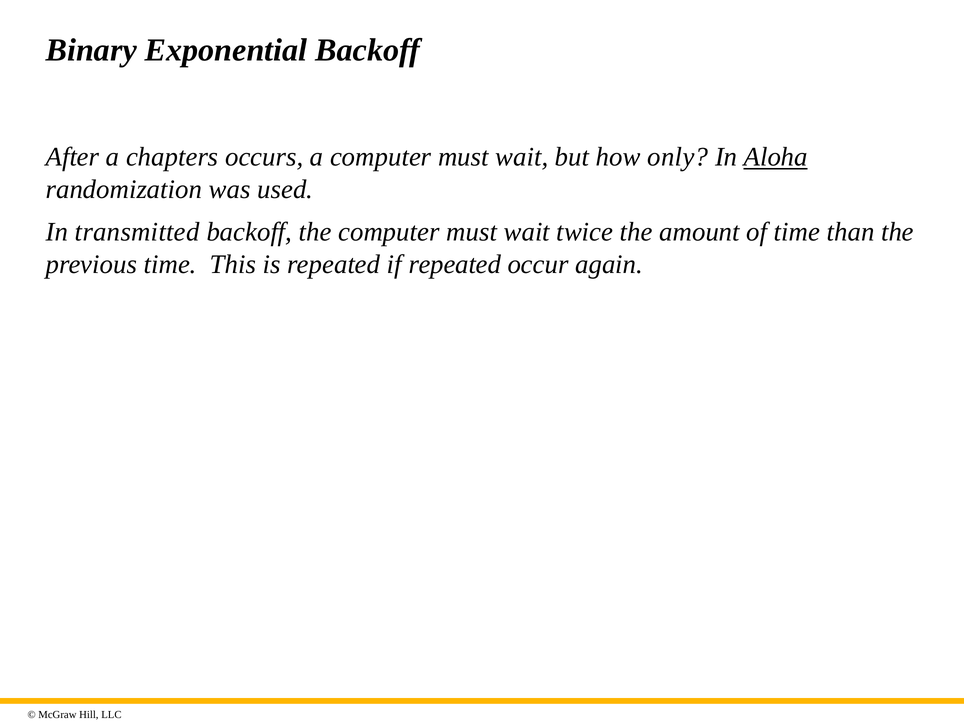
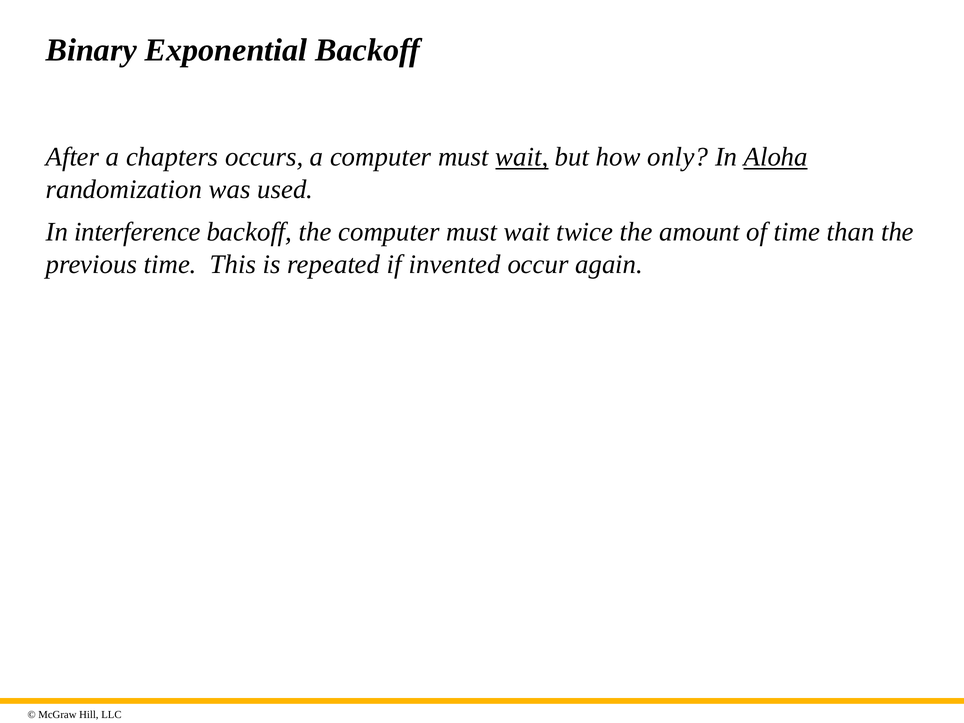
wait at (522, 157) underline: none -> present
transmitted: transmitted -> interference
if repeated: repeated -> invented
